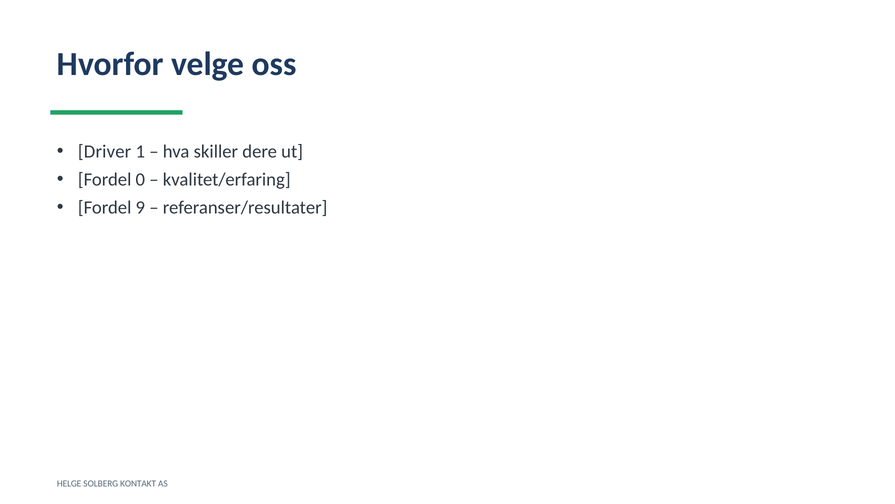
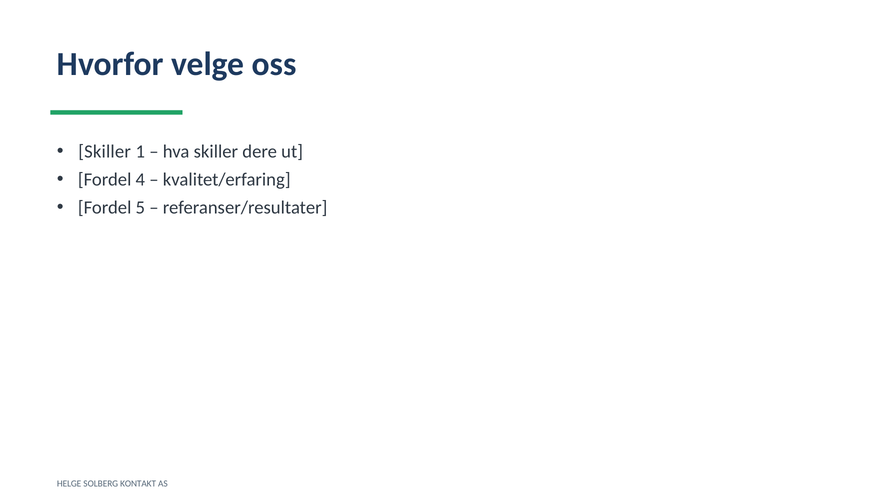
Driver at (105, 152): Driver -> Skiller
0: 0 -> 4
9: 9 -> 5
